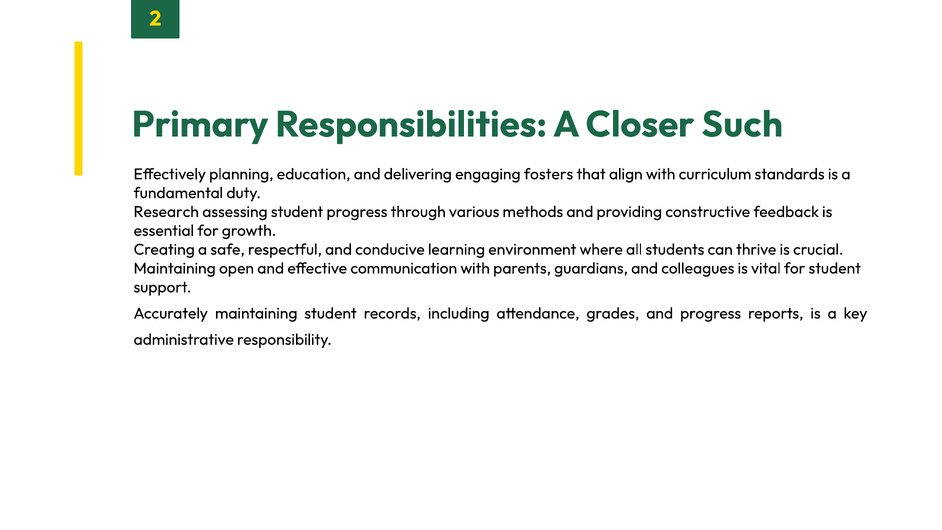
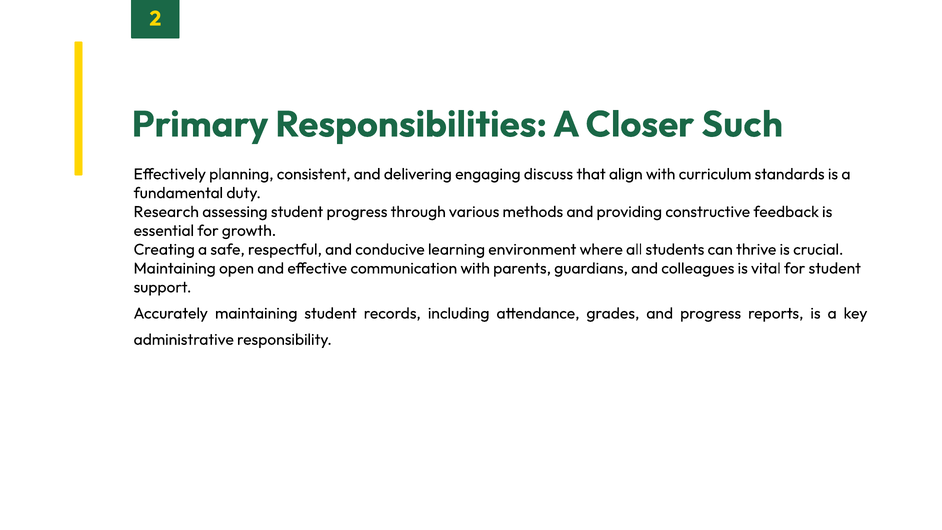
education: education -> consistent
fosters: fosters -> discuss
